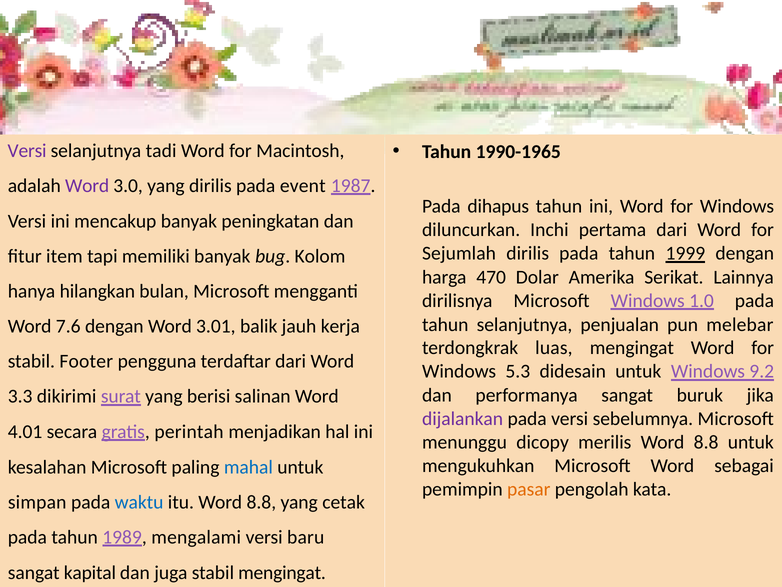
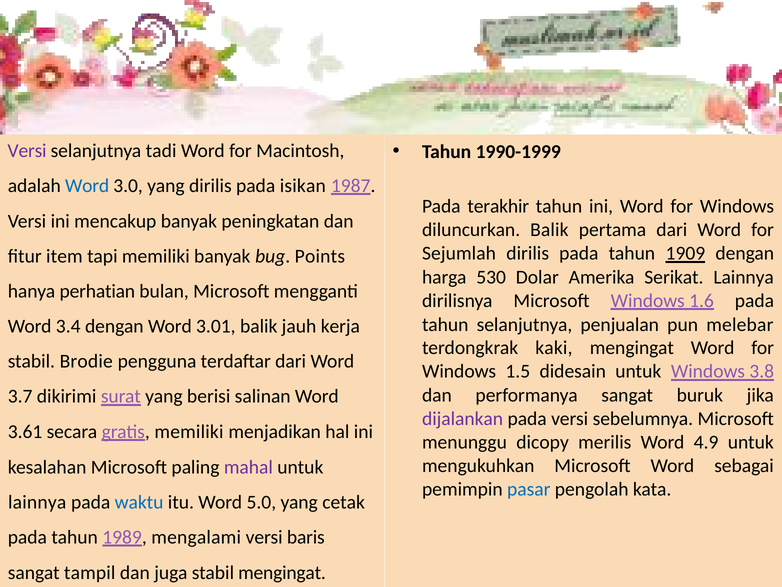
1990-1965: 1990-1965 -> 1990-1999
Word at (87, 185) colour: purple -> blue
event: event -> isikan
dihapus: dihapus -> terakhir
diluncurkan Inchi: Inchi -> Balik
1999: 1999 -> 1909
Kolom: Kolom -> Points
470: 470 -> 530
hilangkan: hilangkan -> perhatian
1.0: 1.0 -> 1.6
7.6: 7.6 -> 3.4
luas: luas -> kaki
Footer: Footer -> Brodie
5.3: 5.3 -> 1.5
9.2: 9.2 -> 3.8
3.3: 3.3 -> 3.7
4.01: 4.01 -> 3.61
gratis perintah: perintah -> memiliki
merilis Word 8.8: 8.8 -> 4.9
mahal colour: blue -> purple
pasar colour: orange -> blue
simpan at (37, 502): simpan -> lainnya
itu Word 8.8: 8.8 -> 5.0
baru: baru -> baris
kapital: kapital -> tampil
